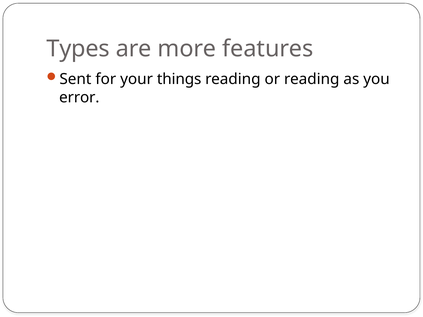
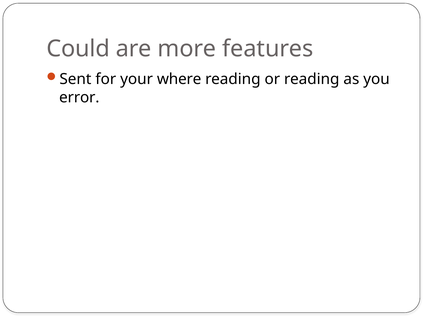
Types: Types -> Could
things: things -> where
